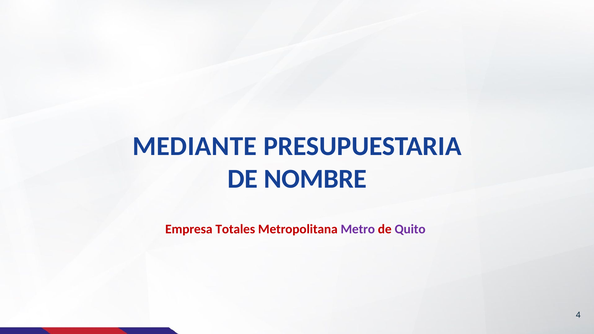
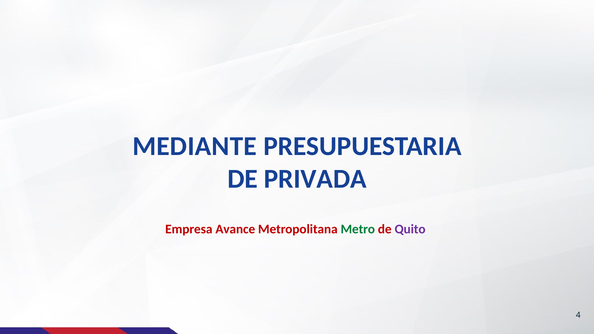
NOMBRE: NOMBRE -> PRIVADA
Totales: Totales -> Avance
Metro colour: purple -> green
